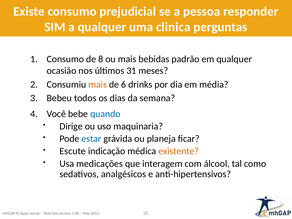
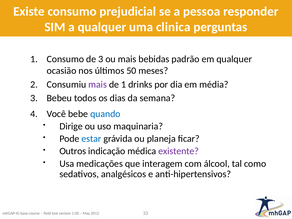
de 8: 8 -> 3
31: 31 -> 50
mais at (98, 84) colour: orange -> purple
de 6: 6 -> 1
Escute: Escute -> Outros
existente colour: orange -> purple
